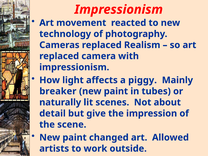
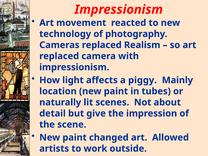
breaker: breaker -> location
